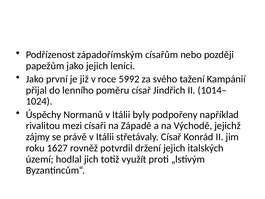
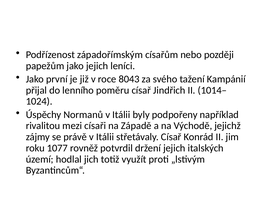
5992: 5992 -> 8043
1627: 1627 -> 1077
